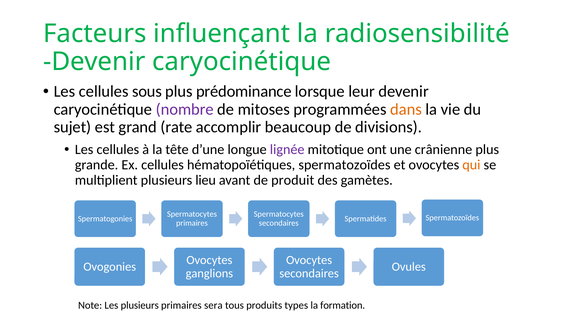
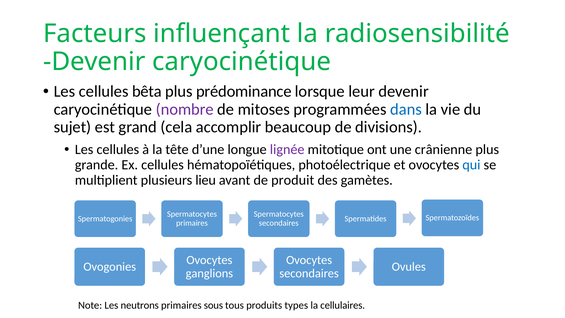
sous: sous -> bêta
dans colour: orange -> blue
rate: rate -> cela
hématopoïétiques spermatozoïdes: spermatozoïdes -> photoélectrique
qui colour: orange -> blue
Les plusieurs: plusieurs -> neutrons
sera: sera -> sous
formation: formation -> cellulaires
